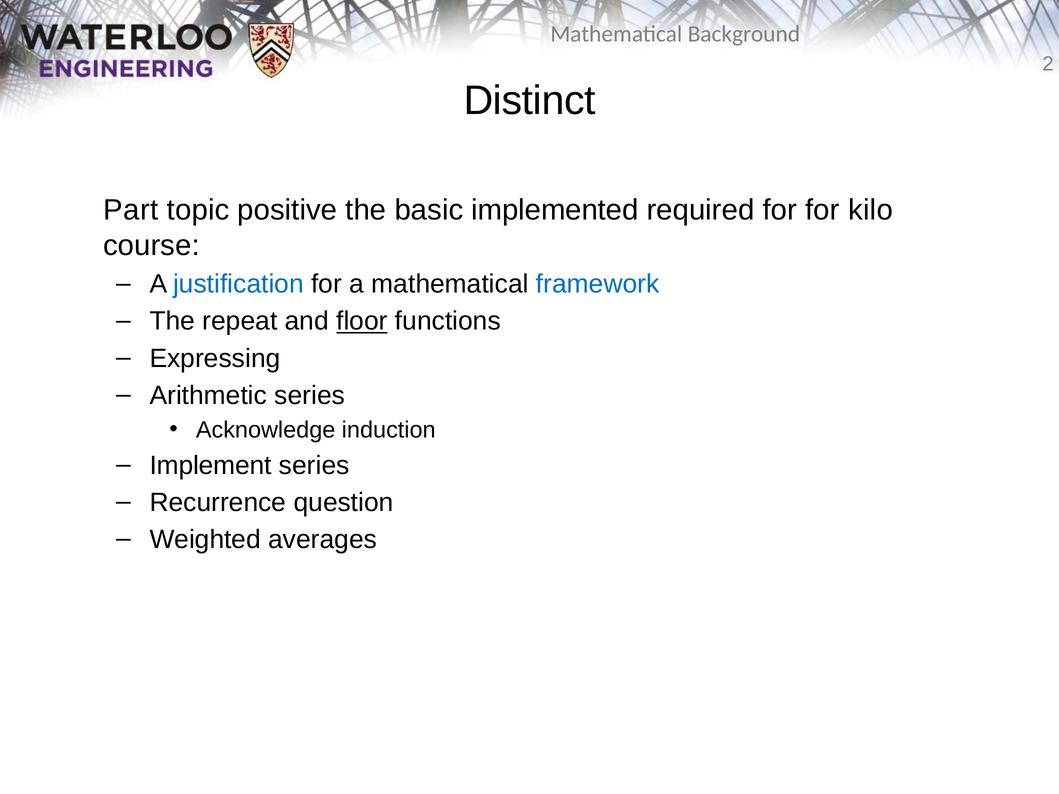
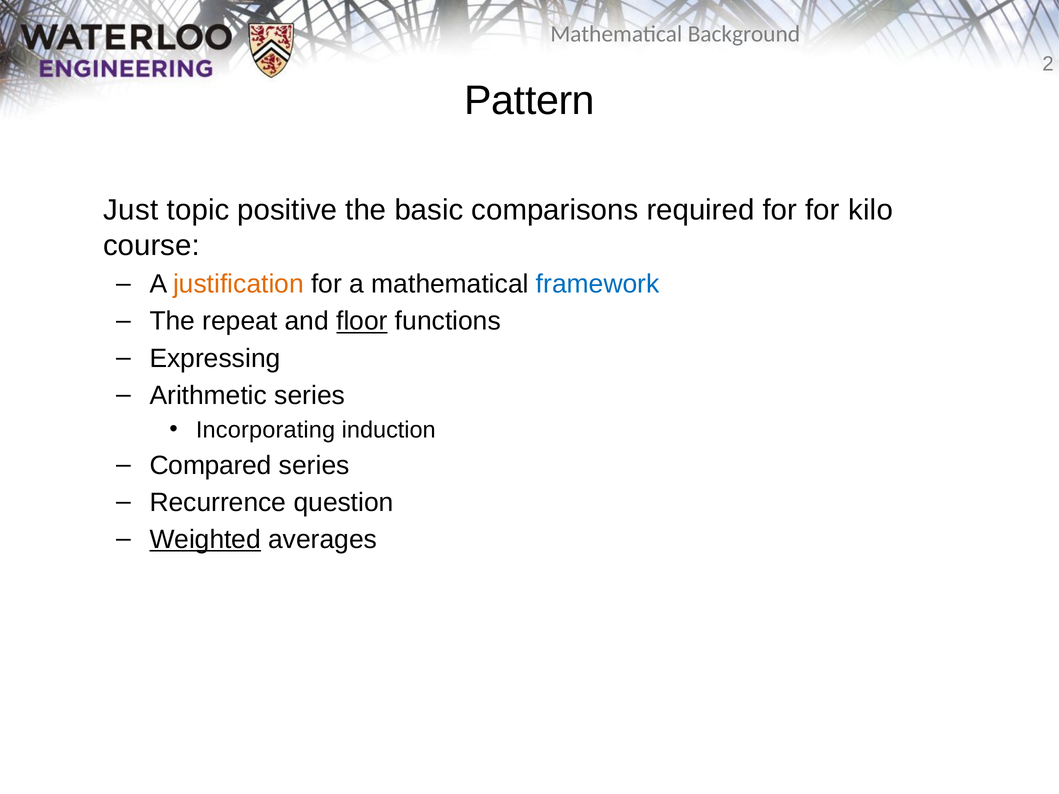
Distinct: Distinct -> Pattern
Part: Part -> Just
implemented: implemented -> comparisons
justification colour: blue -> orange
Acknowledge: Acknowledge -> Incorporating
Implement: Implement -> Compared
Weighted underline: none -> present
